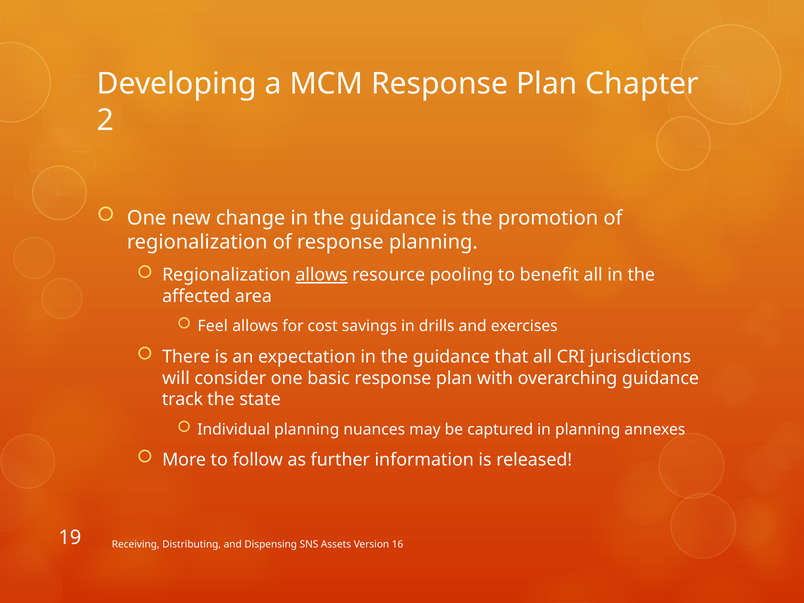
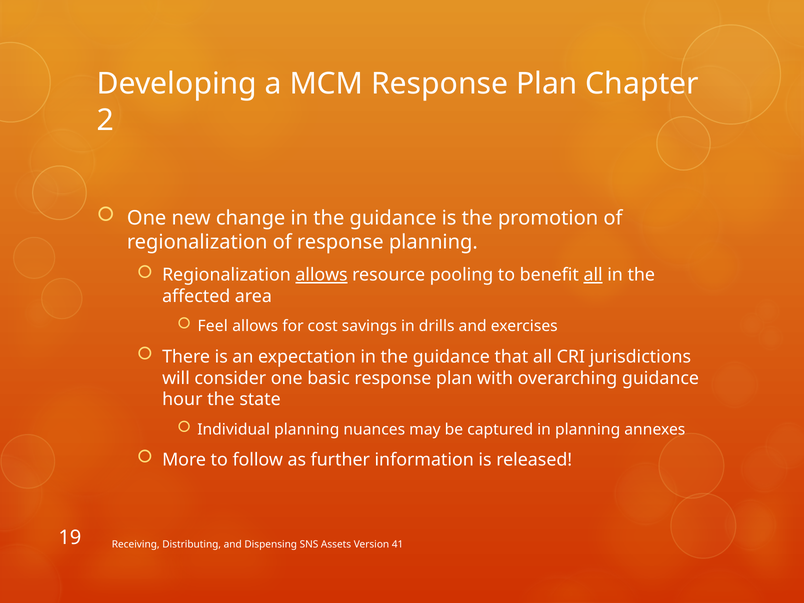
all at (593, 275) underline: none -> present
track: track -> hour
16: 16 -> 41
